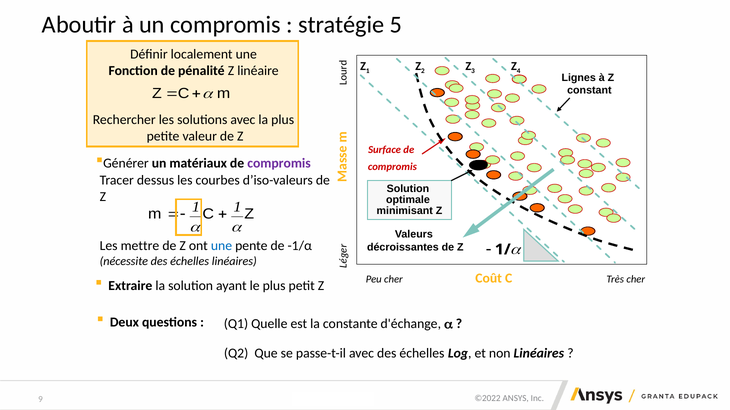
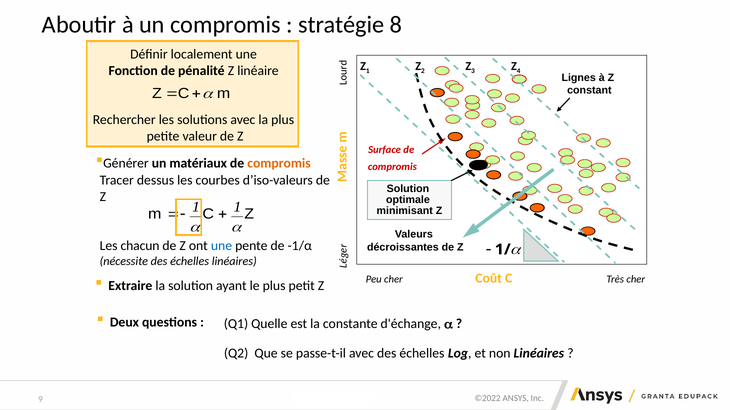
5: 5 -> 8
compromis at (279, 163) colour: purple -> orange
mettre: mettre -> chacun
